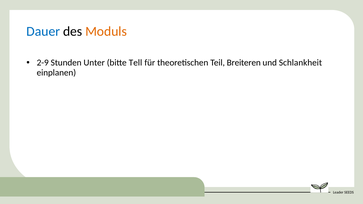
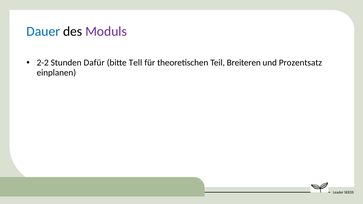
Moduls colour: orange -> purple
2-9: 2-9 -> 2-2
Unter: Unter -> Dafür
Schlankheit: Schlankheit -> Prozentsatz
